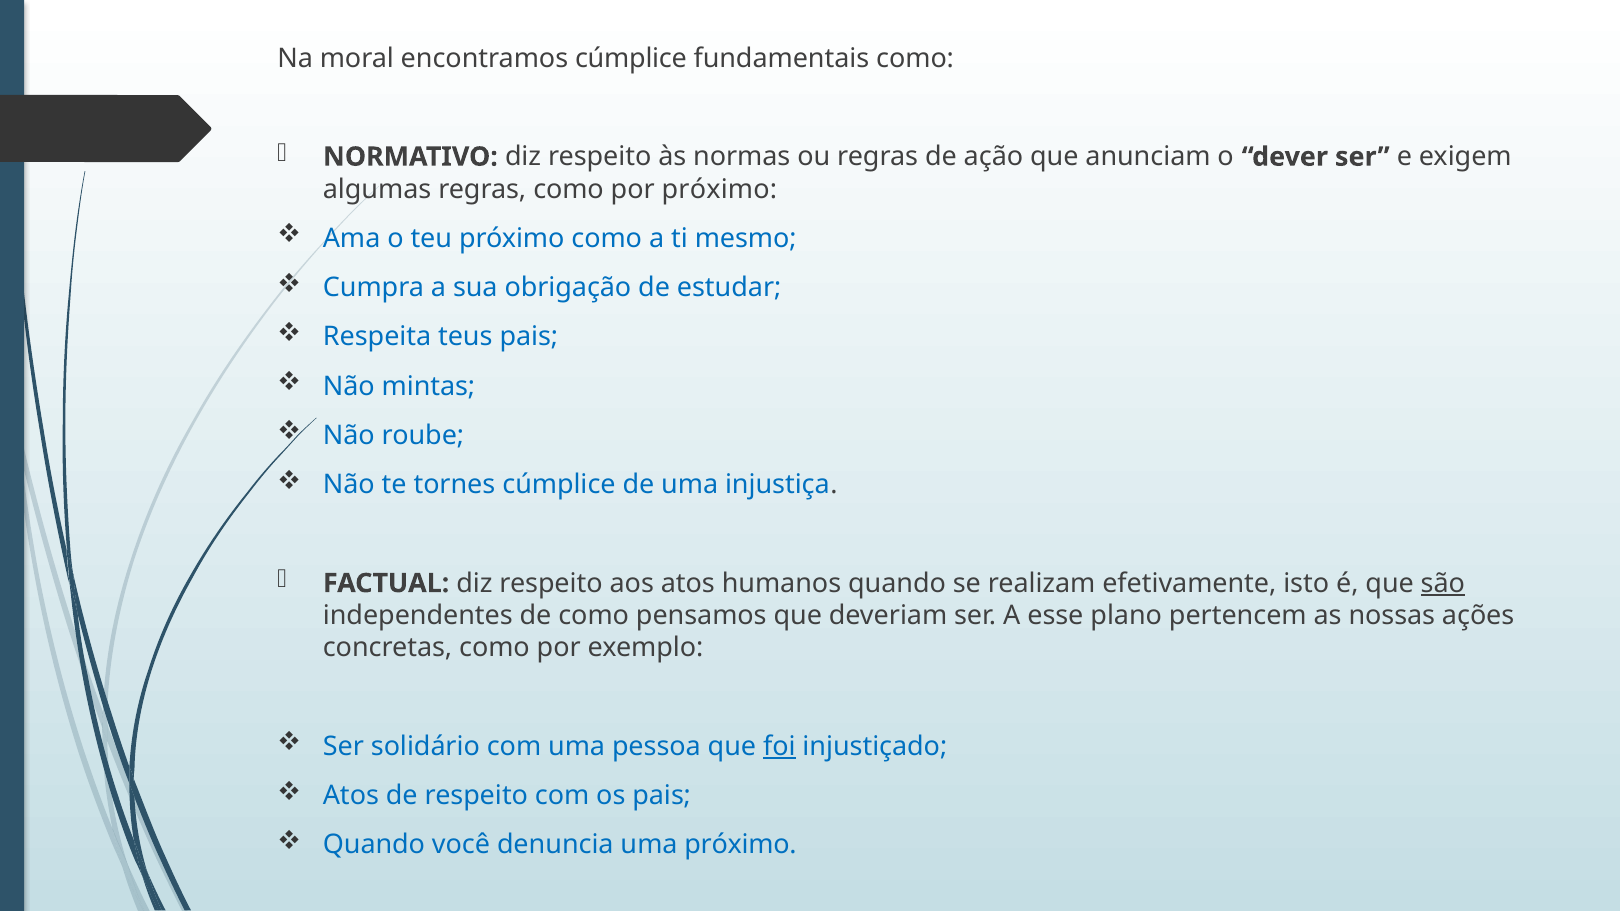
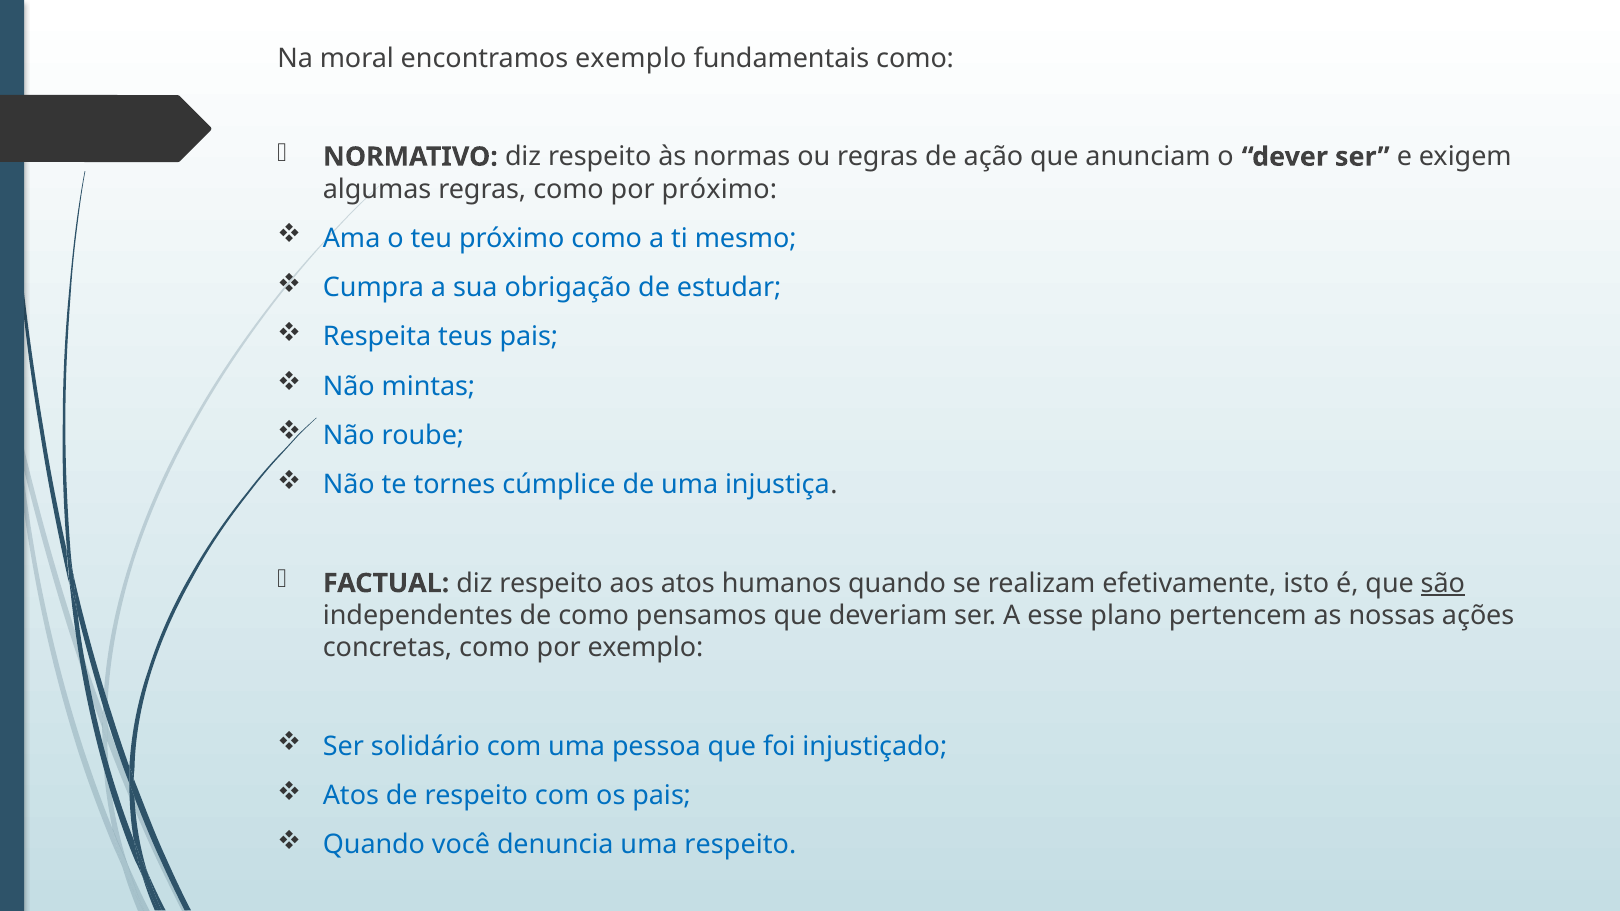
encontramos cúmplice: cúmplice -> exemplo
foi underline: present -> none
uma próximo: próximo -> respeito
